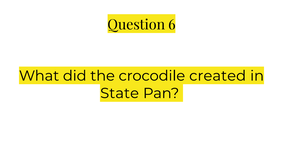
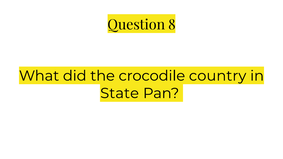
6: 6 -> 8
created: created -> country
